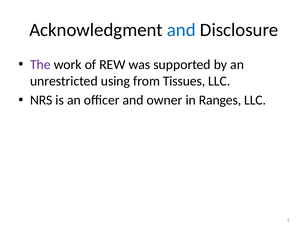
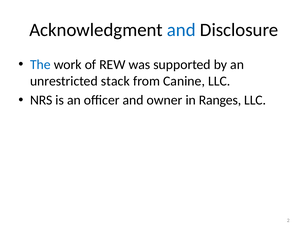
The colour: purple -> blue
using: using -> stack
Tissues: Tissues -> Canine
